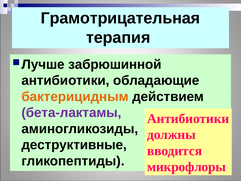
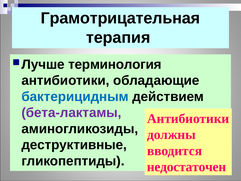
забрюшинной: забрюшинной -> терминология
бактерицидным colour: orange -> blue
микрофлоры: микрофлоры -> недостаточен
